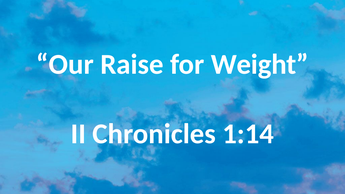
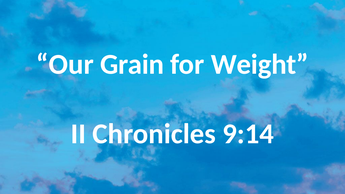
Raise: Raise -> Grain
1:14: 1:14 -> 9:14
